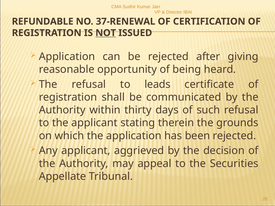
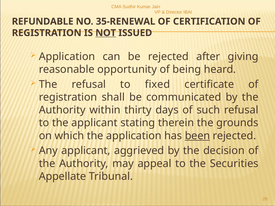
37-RENEWAL: 37-RENEWAL -> 35-RENEWAL
leads: leads -> fixed
been underline: none -> present
